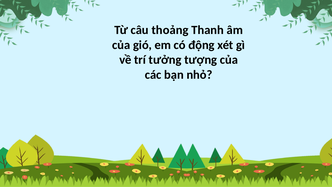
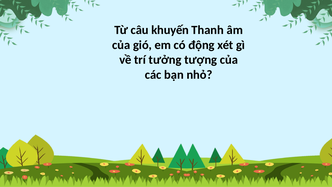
thoảng: thoảng -> khuyến
